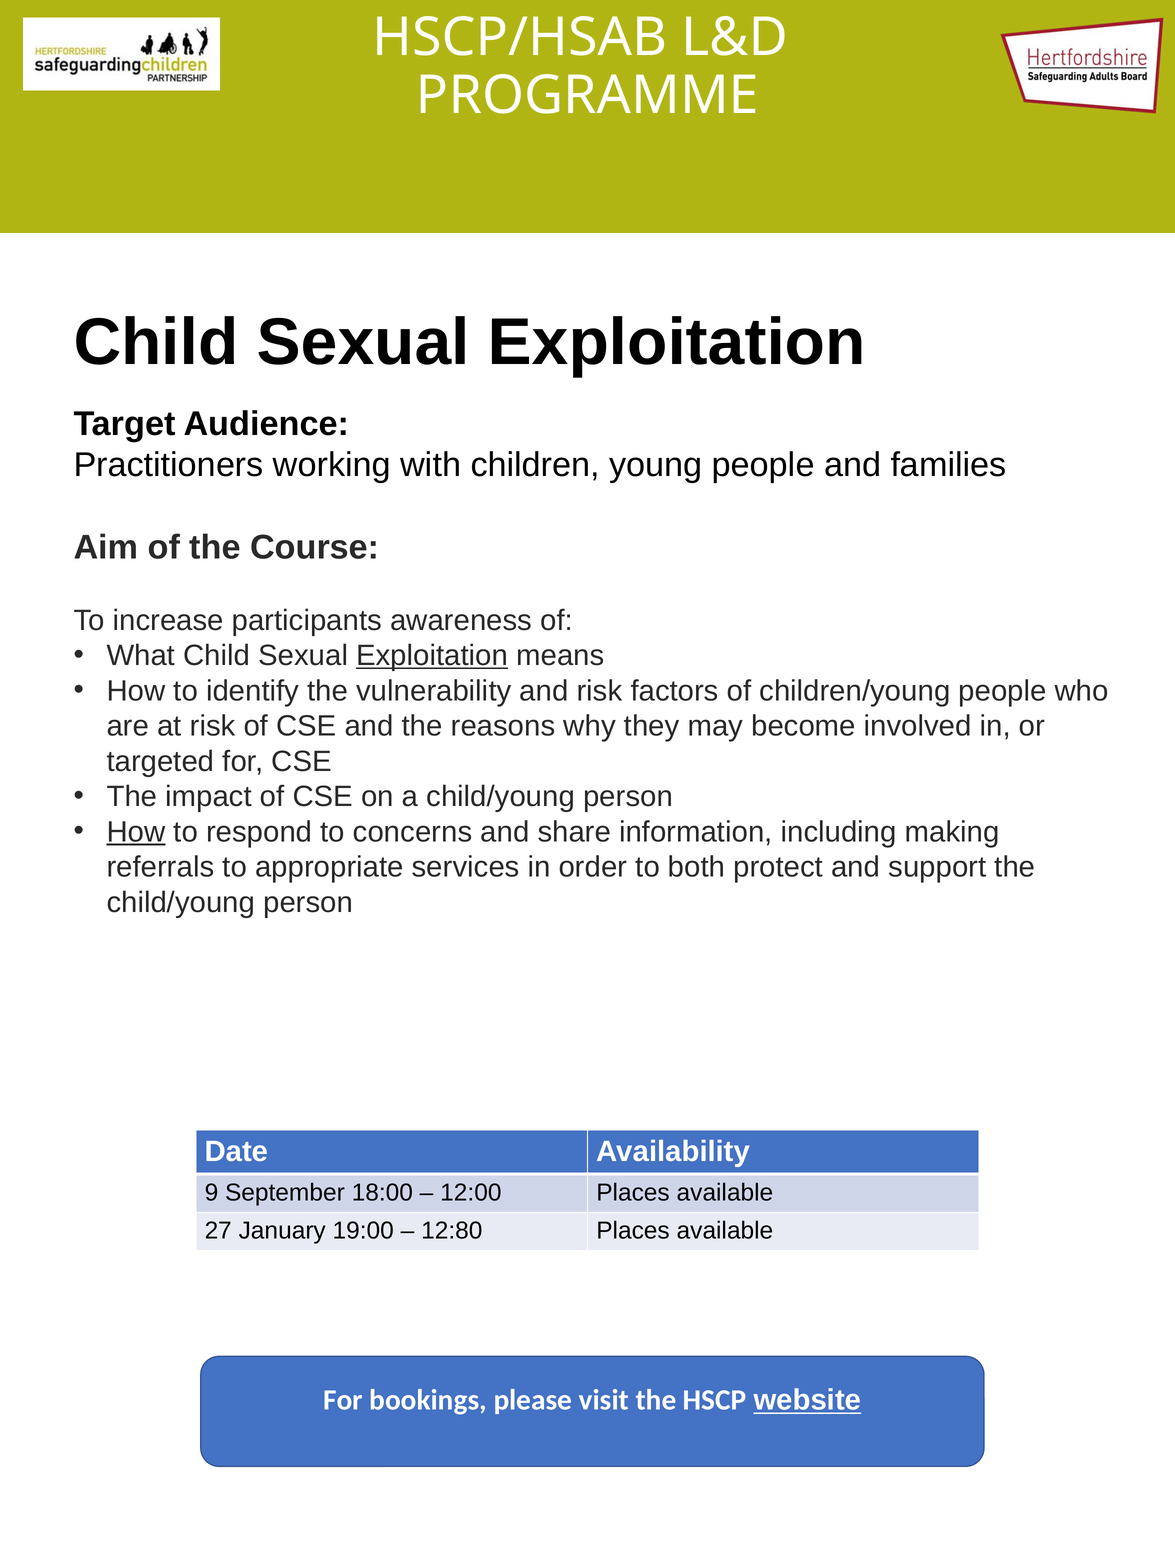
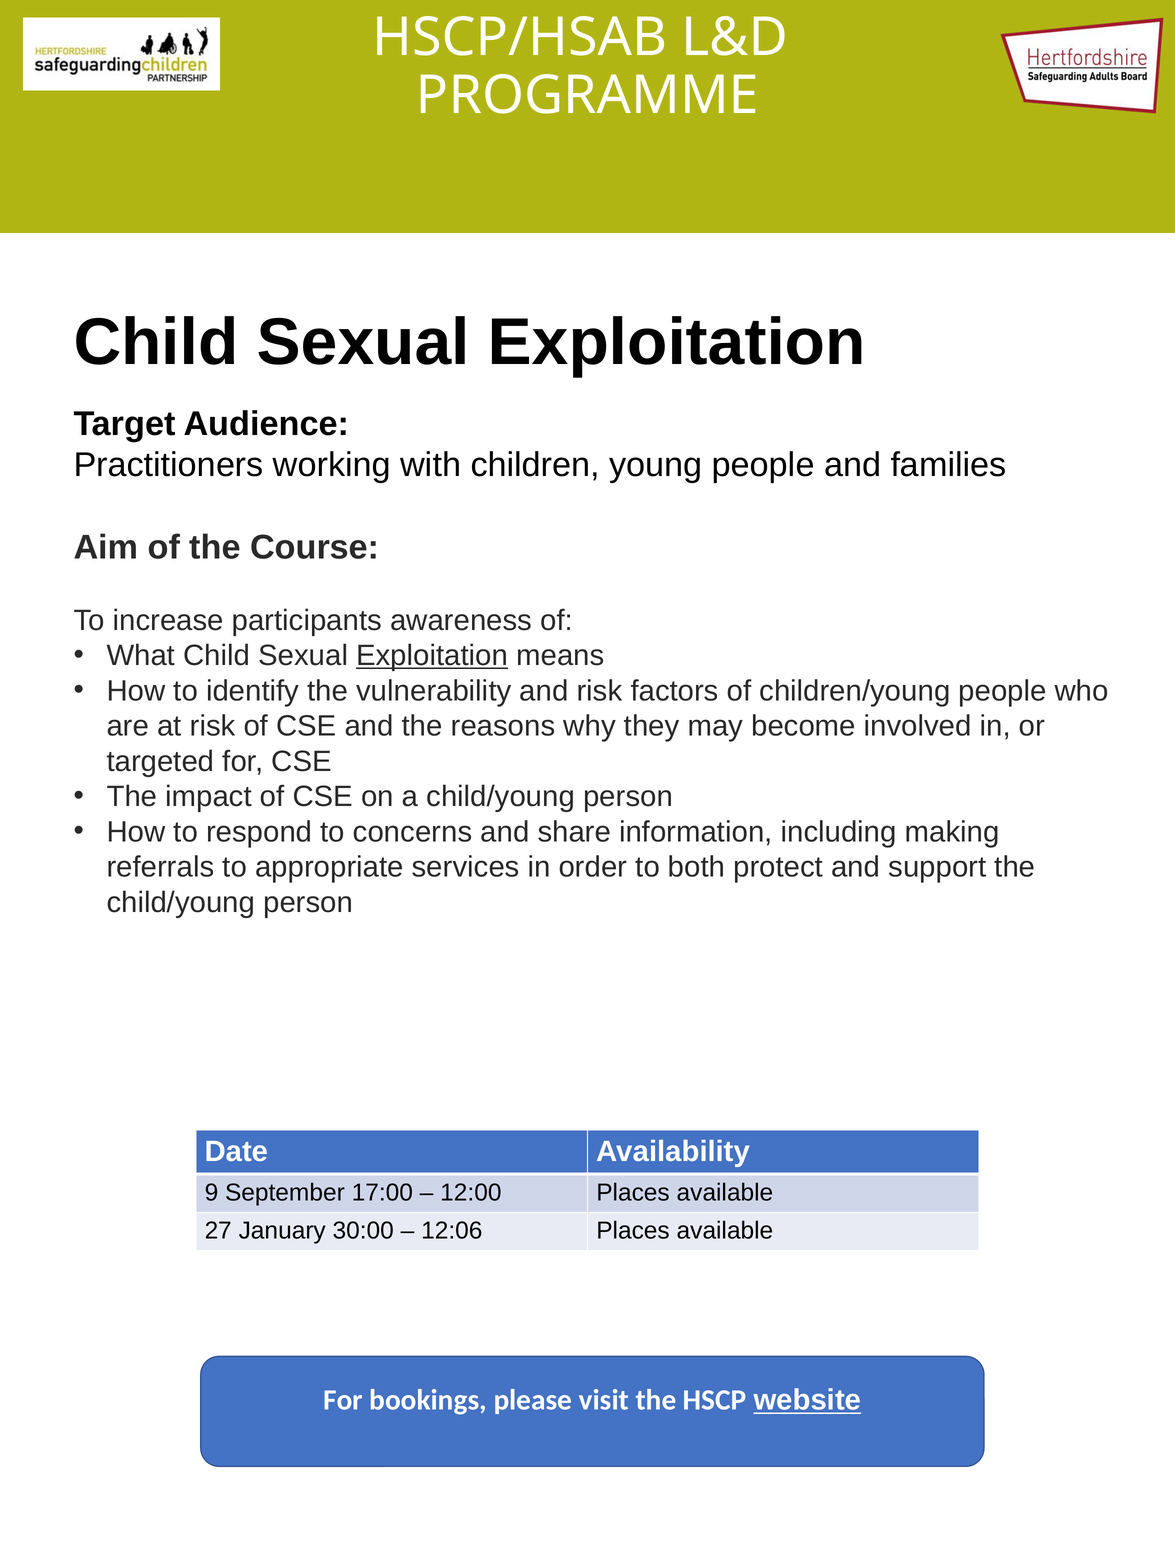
How at (136, 832) underline: present -> none
18:00: 18:00 -> 17:00
19:00: 19:00 -> 30:00
12:80: 12:80 -> 12:06
